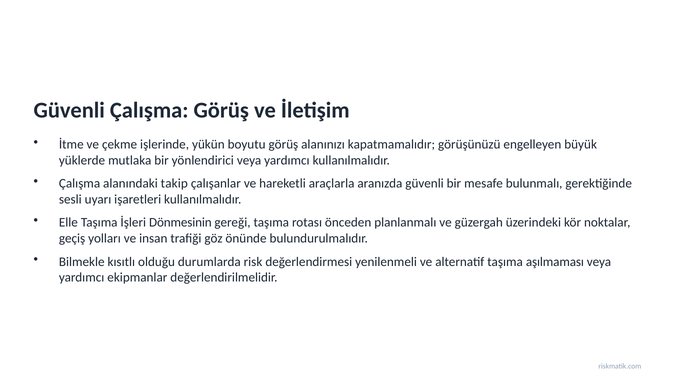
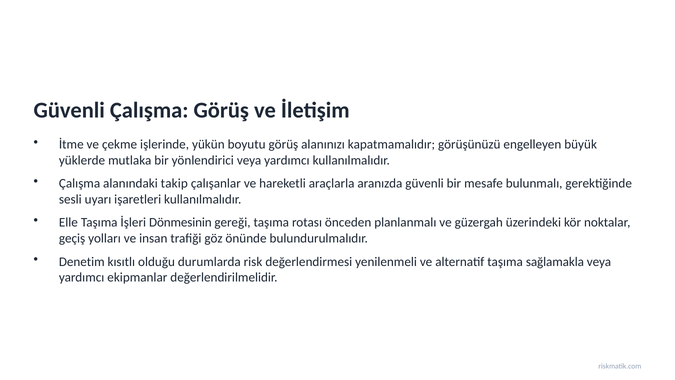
Bilmekle: Bilmekle -> Denetim
aşılmaması: aşılmaması -> sağlamakla
